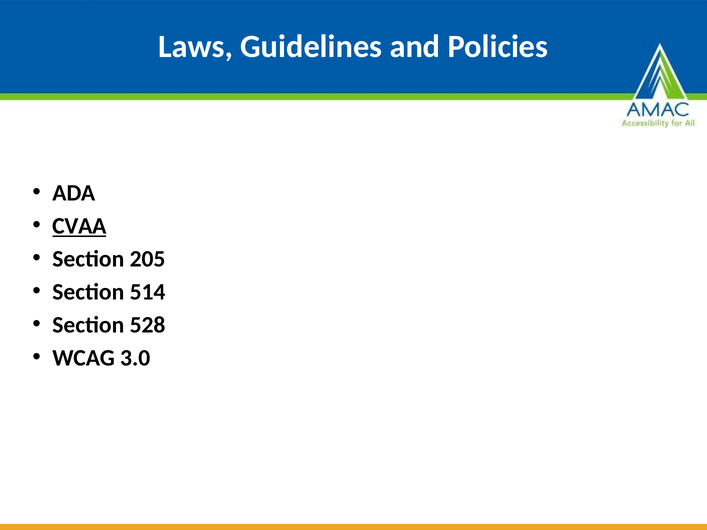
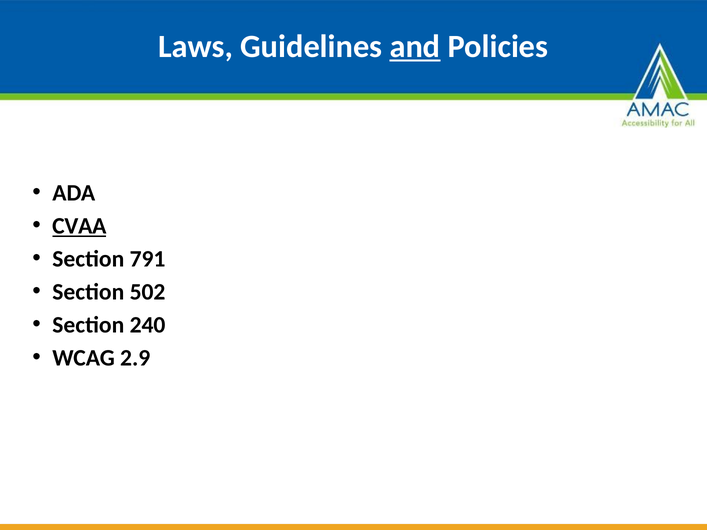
and underline: none -> present
205: 205 -> 791
514: 514 -> 502
528: 528 -> 240
3.0: 3.0 -> 2.9
